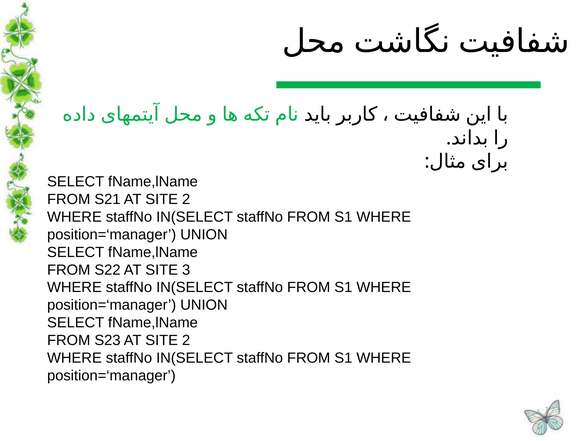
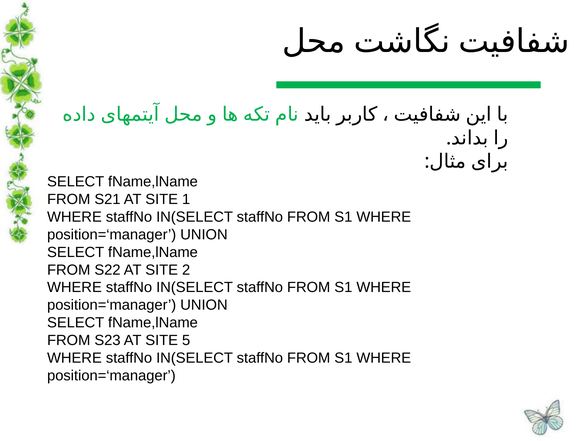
S21 AT SITE 2: 2 -> 1
3: 3 -> 2
S23 AT SITE 2: 2 -> 5
